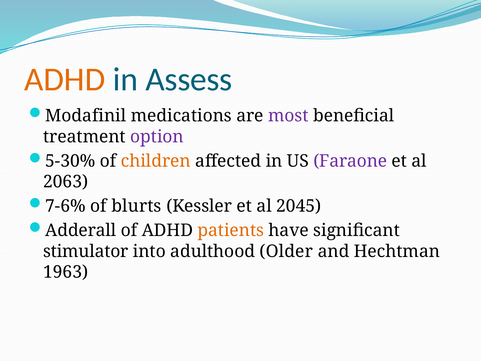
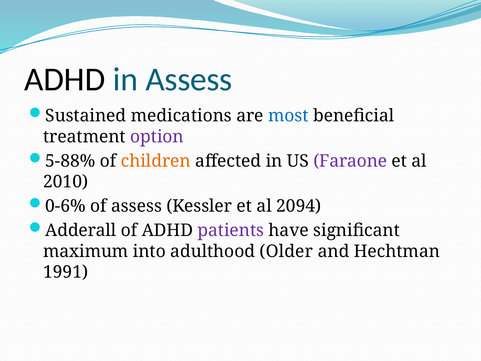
ADHD at (65, 79) colour: orange -> black
Modafinil: Modafinil -> Sustained
most colour: purple -> blue
5-30%: 5-30% -> 5-88%
2063: 2063 -> 2010
7-6%: 7-6% -> 0-6%
of blurts: blurts -> assess
2045: 2045 -> 2094
patients colour: orange -> purple
stimulator: stimulator -> maximum
1963: 1963 -> 1991
